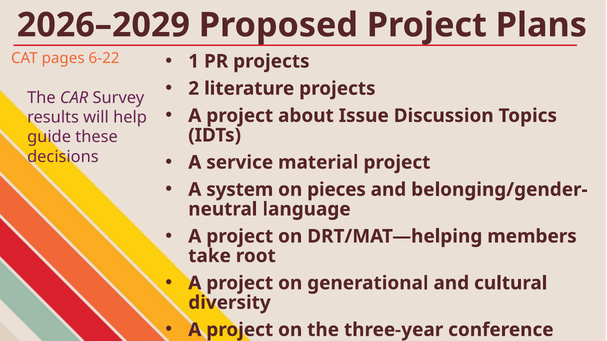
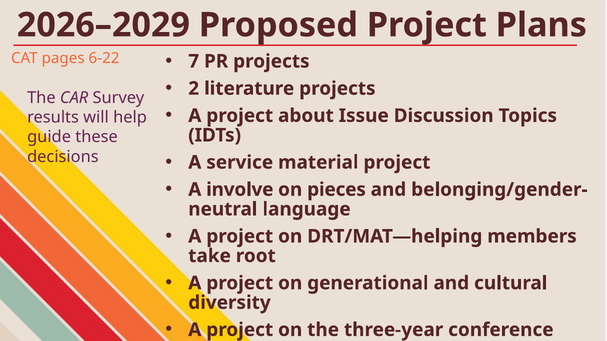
1: 1 -> 7
system: system -> involve
